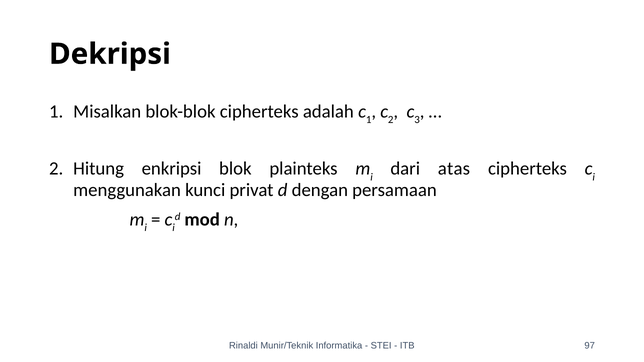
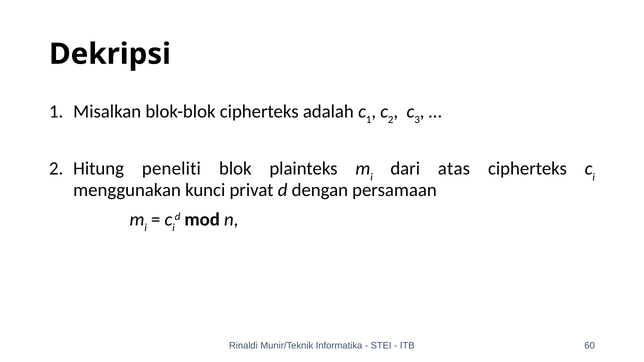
enkripsi: enkripsi -> peneliti
97: 97 -> 60
